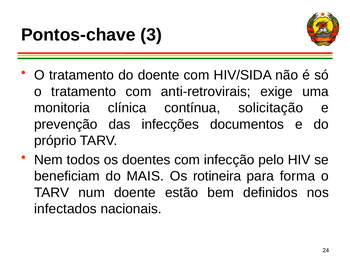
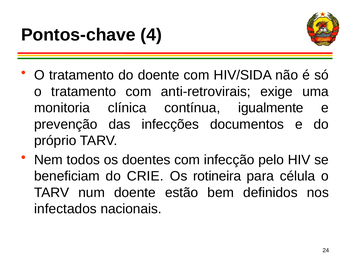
3: 3 -> 4
solicitação: solicitação -> igualmente
MAIS: MAIS -> CRIE
forma: forma -> célula
